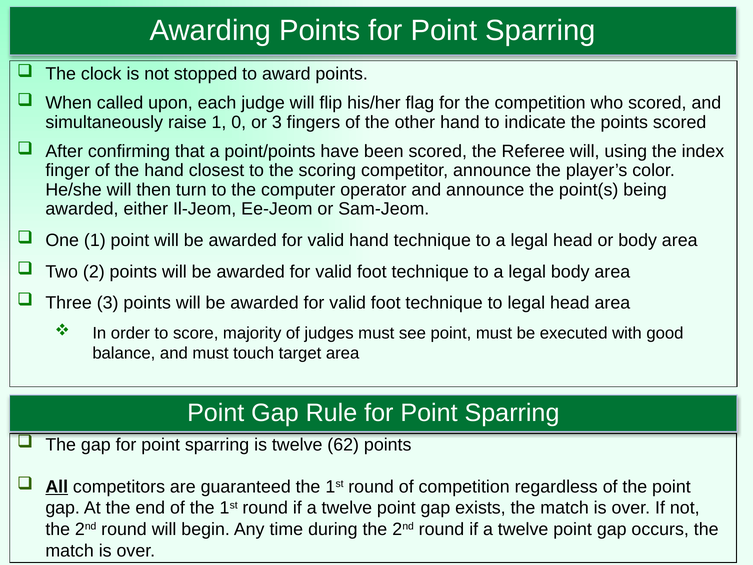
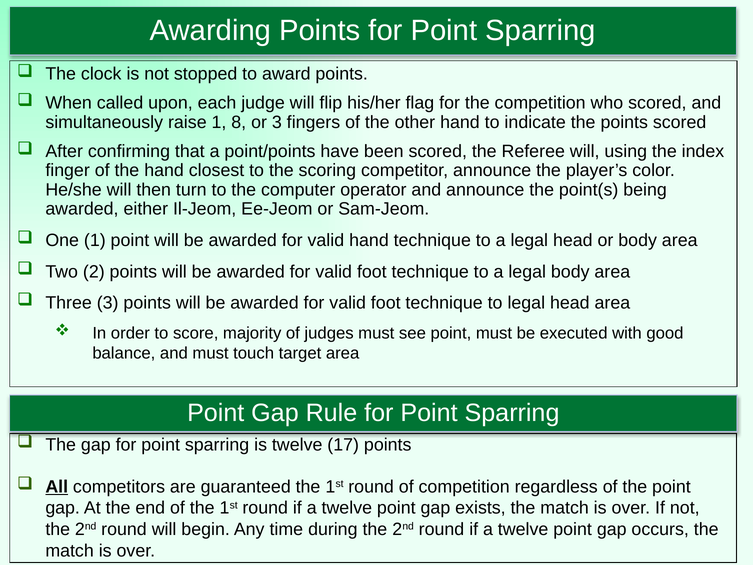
0: 0 -> 8
62: 62 -> 17
